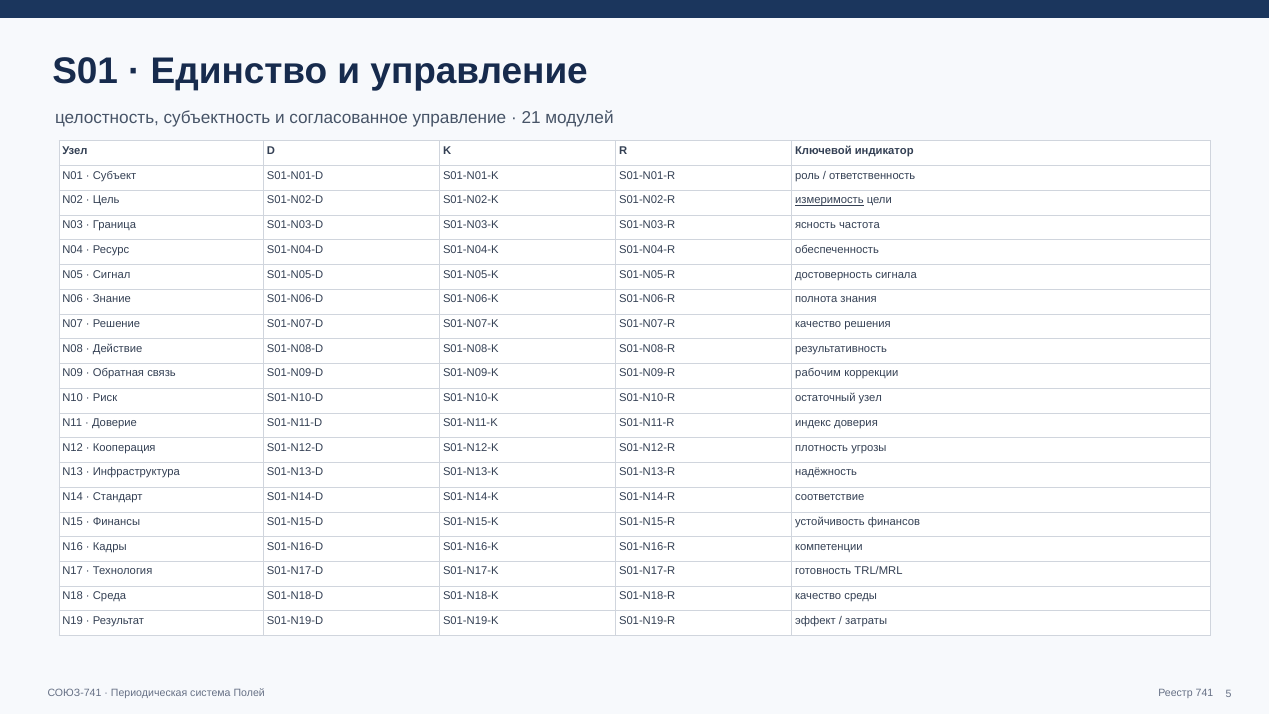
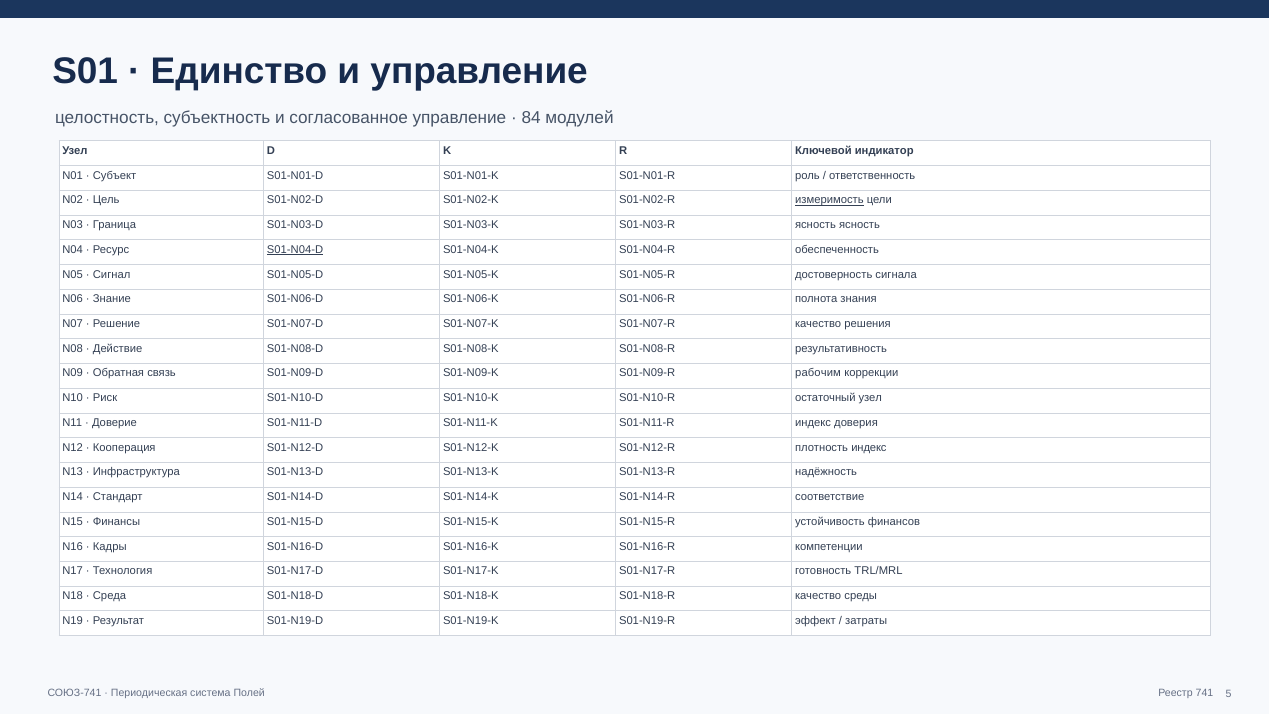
21: 21 -> 84
ясность частота: частота -> ясность
S01-N04-D underline: none -> present
плотность угрозы: угрозы -> индекс
